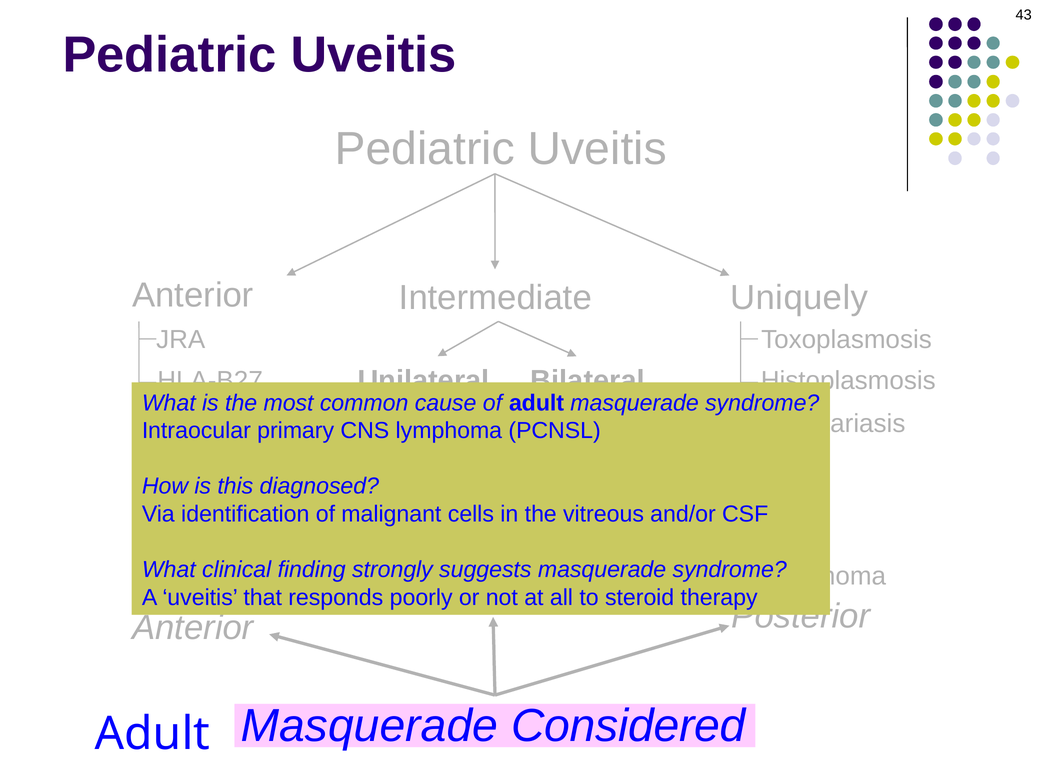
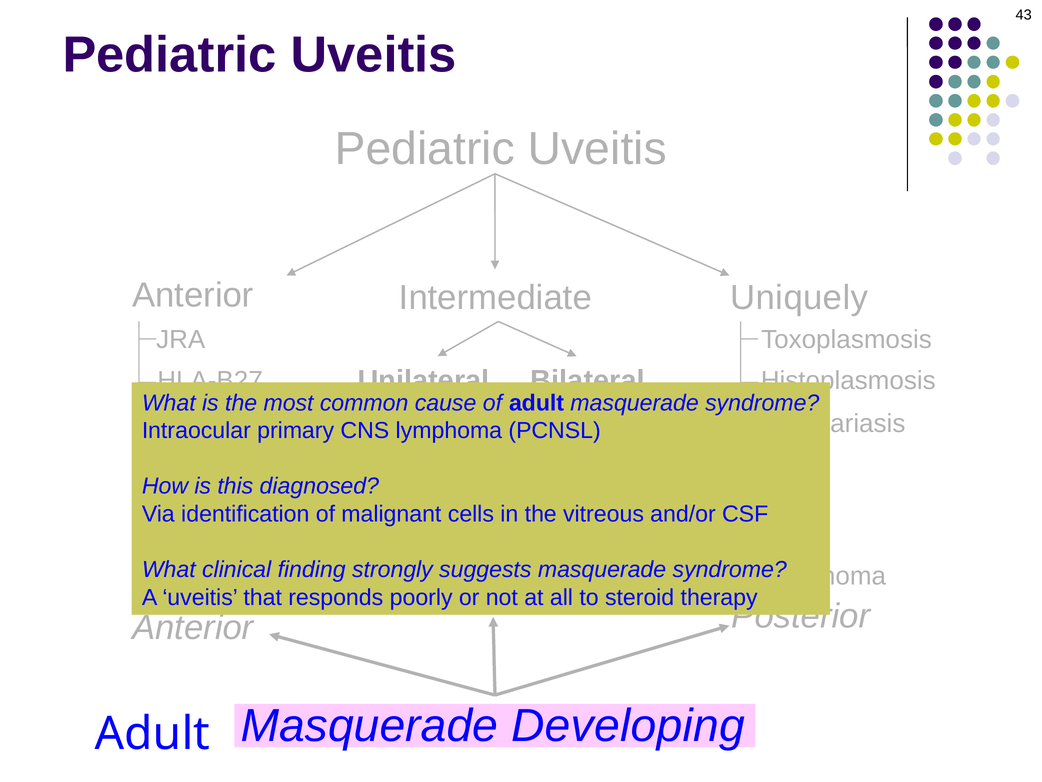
Considered: Considered -> Developing
